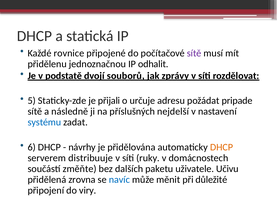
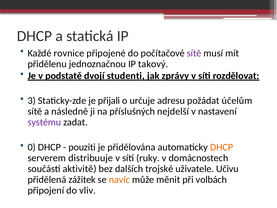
odhalit: odhalit -> takový
souborů: souborů -> studenti
5: 5 -> 3
pripade: pripade -> účelům
systému colour: blue -> purple
6: 6 -> 0
návrhy: návrhy -> pouziti
změňte: změňte -> aktivitě
paketu: paketu -> trojské
zrovna: zrovna -> zážitek
navíc colour: blue -> orange
důležité: důležité -> volbách
viry: viry -> vliv
